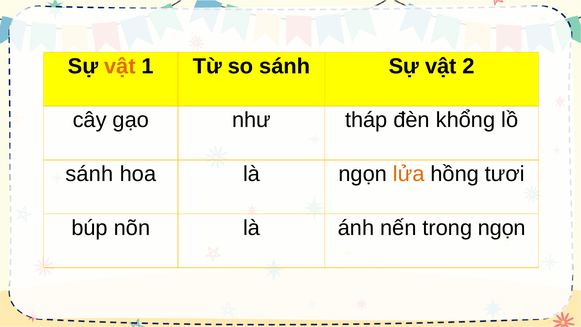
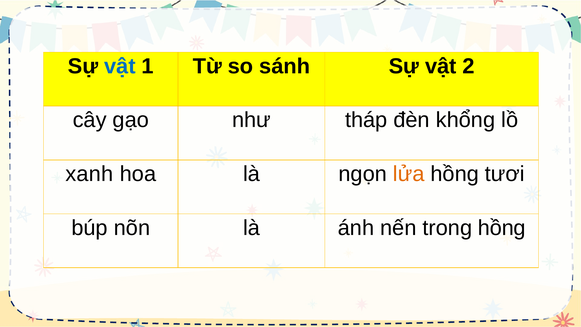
vật at (120, 66) colour: orange -> blue
sánh at (89, 174): sánh -> xanh
trong ngọn: ngọn -> hồng
